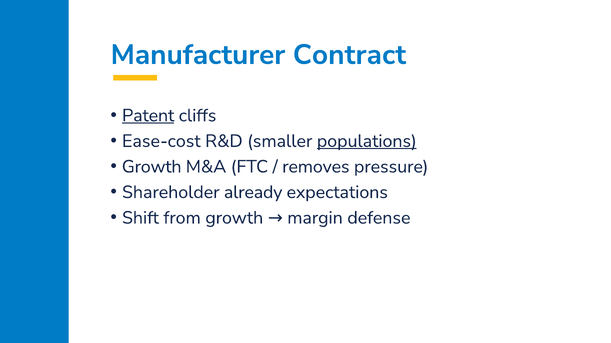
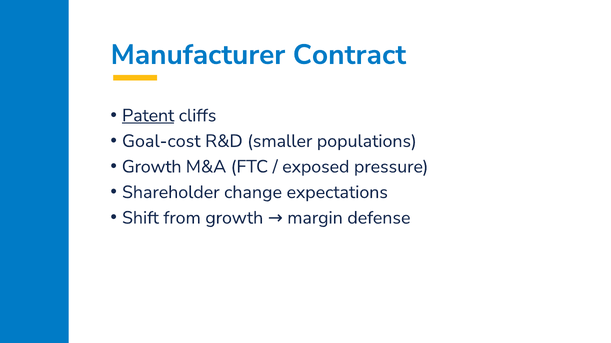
Ease-cost: Ease-cost -> Goal-cost
populations underline: present -> none
removes: removes -> exposed
already: already -> change
